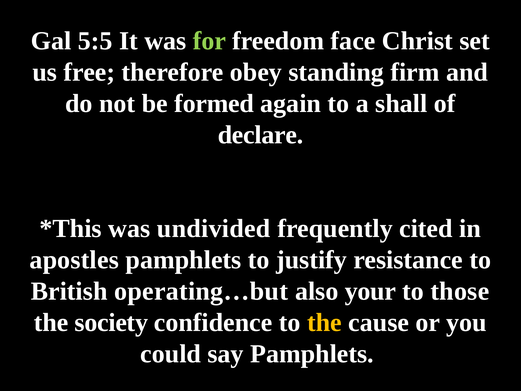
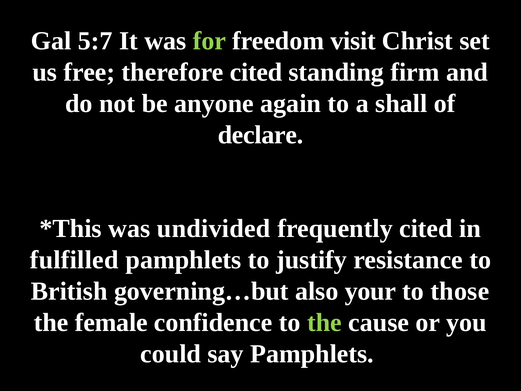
5:5: 5:5 -> 5:7
face: face -> visit
therefore obey: obey -> cited
formed: formed -> anyone
apostles: apostles -> fulfilled
operating…but: operating…but -> governing…but
society: society -> female
the at (324, 322) colour: yellow -> light green
